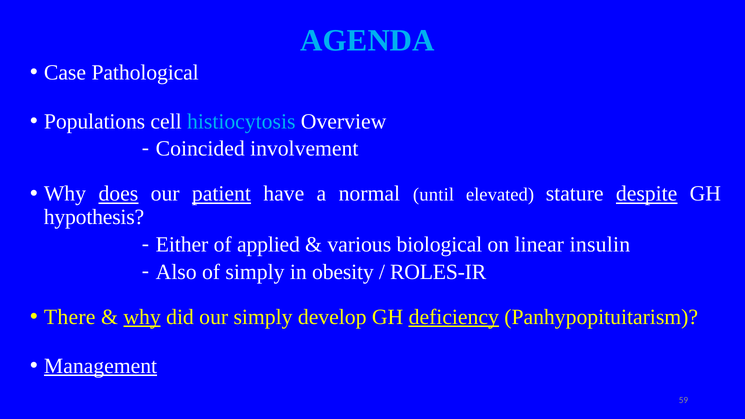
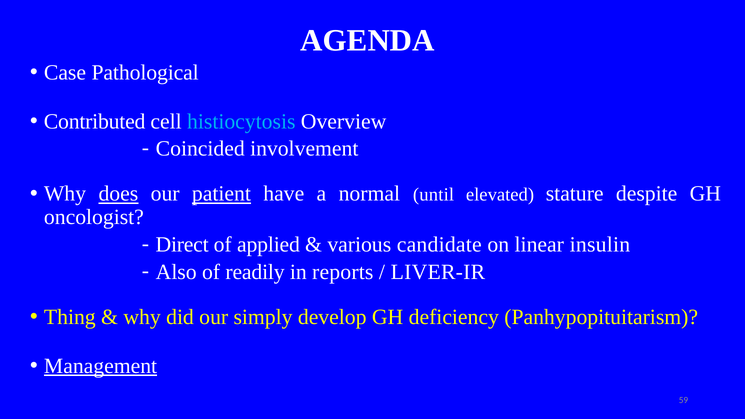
AGENDA colour: light blue -> white
Populations: Populations -> Contributed
despite underline: present -> none
hypothesis: hypothesis -> oncologist
Either: Either -> Direct
biological: biological -> candidate
of simply: simply -> readily
obesity: obesity -> reports
ROLES-IR: ROLES-IR -> LIVER-IR
There: There -> Thing
why at (142, 317) underline: present -> none
deficiency underline: present -> none
